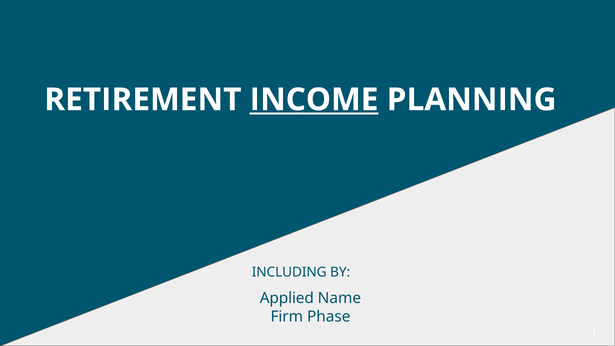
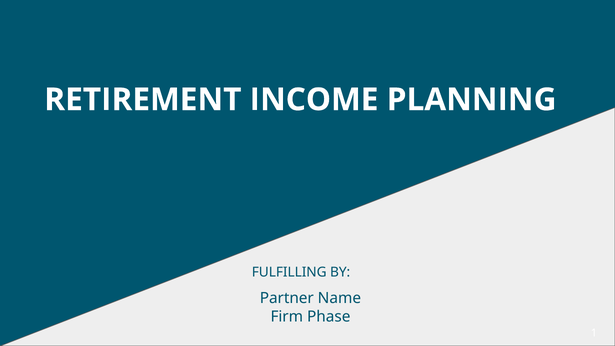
INCOME at (314, 100) underline: present -> none
INCLUDING: INCLUDING -> FULFILLING
Applied: Applied -> Partner
